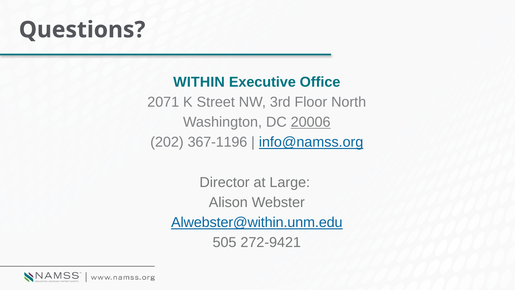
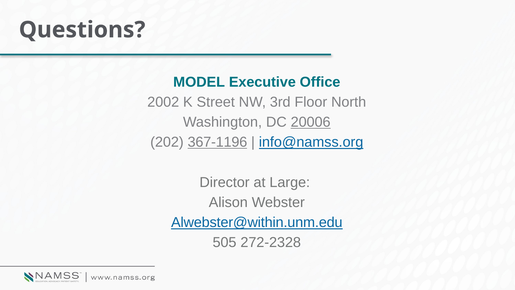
WITHIN: WITHIN -> MODEL
2071: 2071 -> 2002
367-1196 underline: none -> present
272-9421: 272-9421 -> 272-2328
